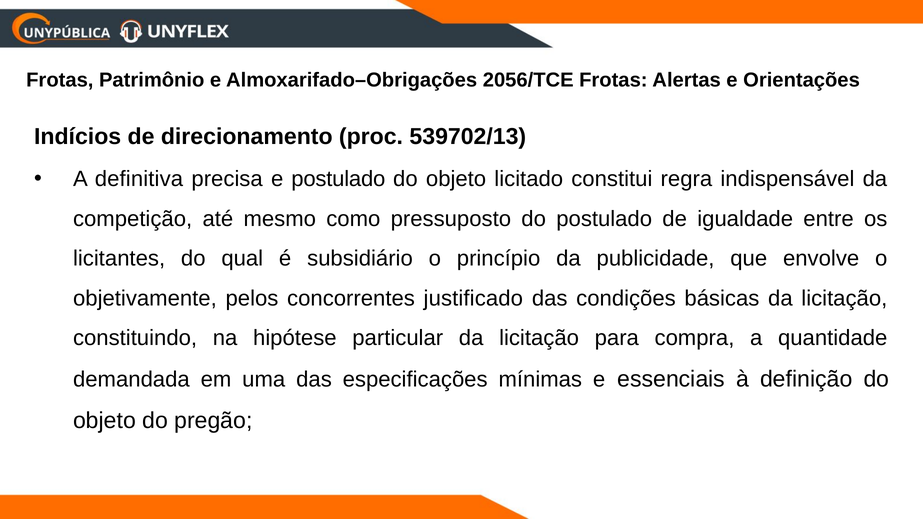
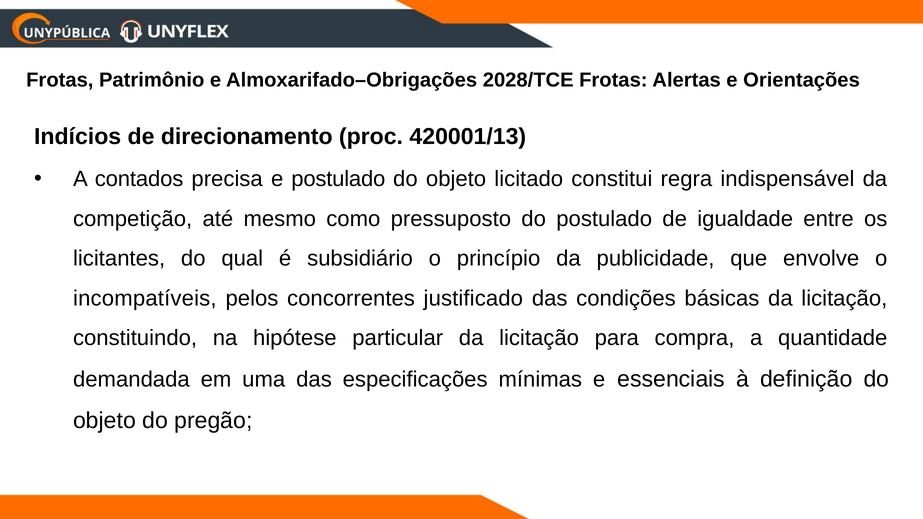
2056/TCE: 2056/TCE -> 2028/TCE
539702/13: 539702/13 -> 420001/13
definitiva: definitiva -> contados
objetivamente: objetivamente -> incompatíveis
